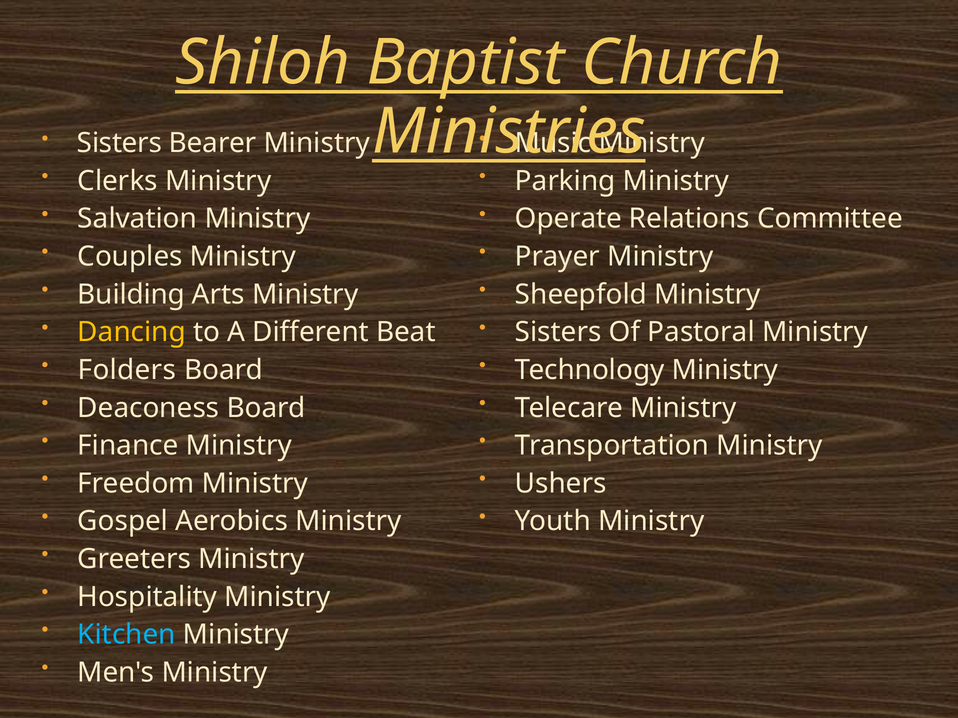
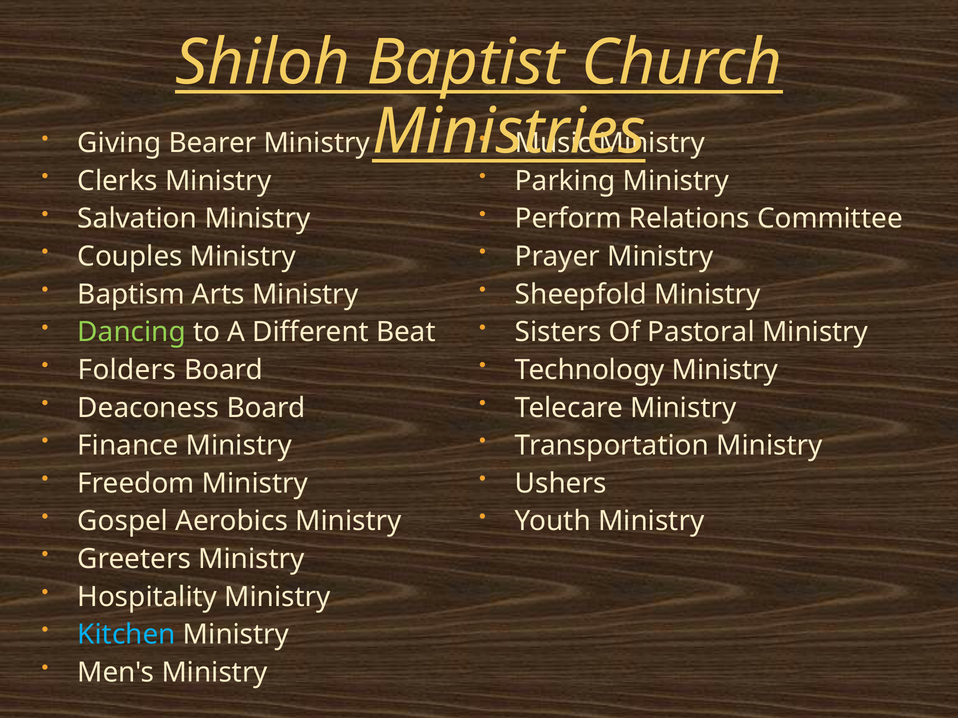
Sisters at (120, 143): Sisters -> Giving
Operate: Operate -> Perform
Building: Building -> Baptism
Dancing colour: yellow -> light green
